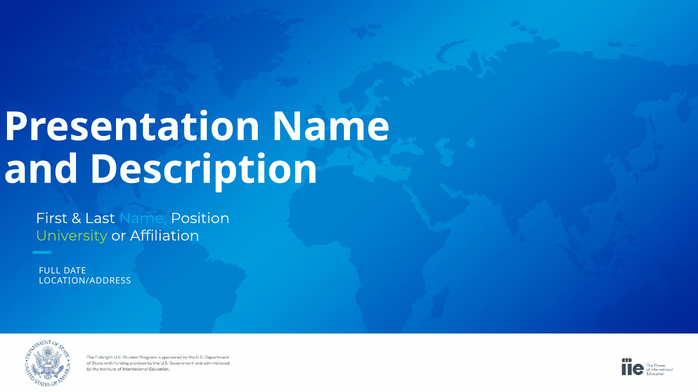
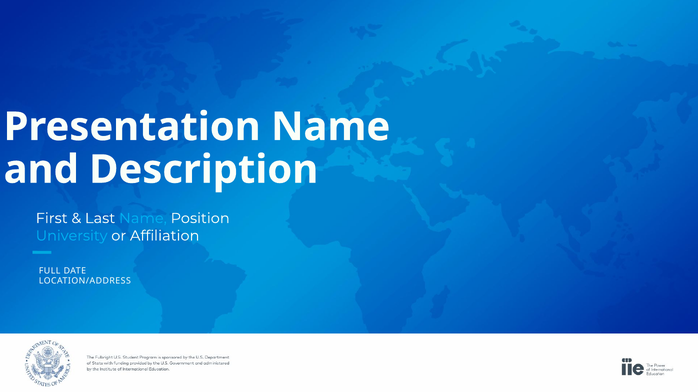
University colour: light green -> light blue
